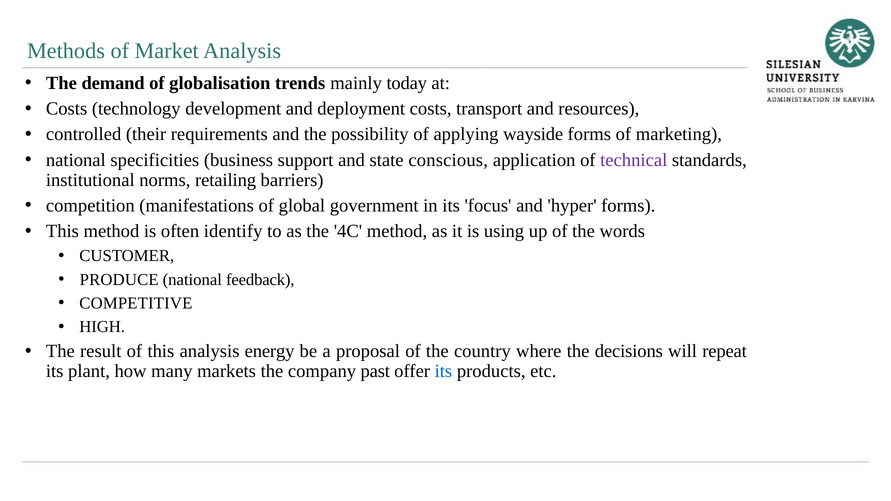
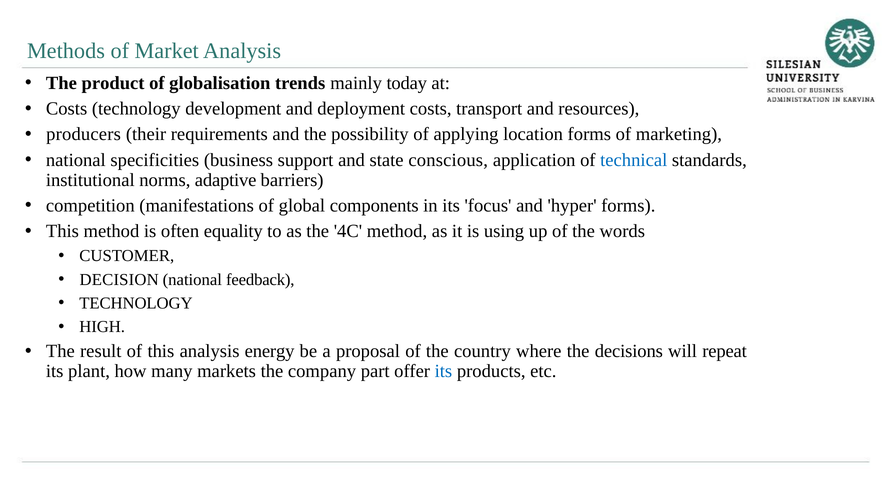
demand: demand -> product
controlled: controlled -> producers
wayside: wayside -> location
technical colour: purple -> blue
retailing: retailing -> adaptive
government: government -> components
identify: identify -> equality
PRODUCE: PRODUCE -> DECISION
COMPETITIVE at (136, 303): COMPETITIVE -> TECHNOLOGY
past: past -> part
